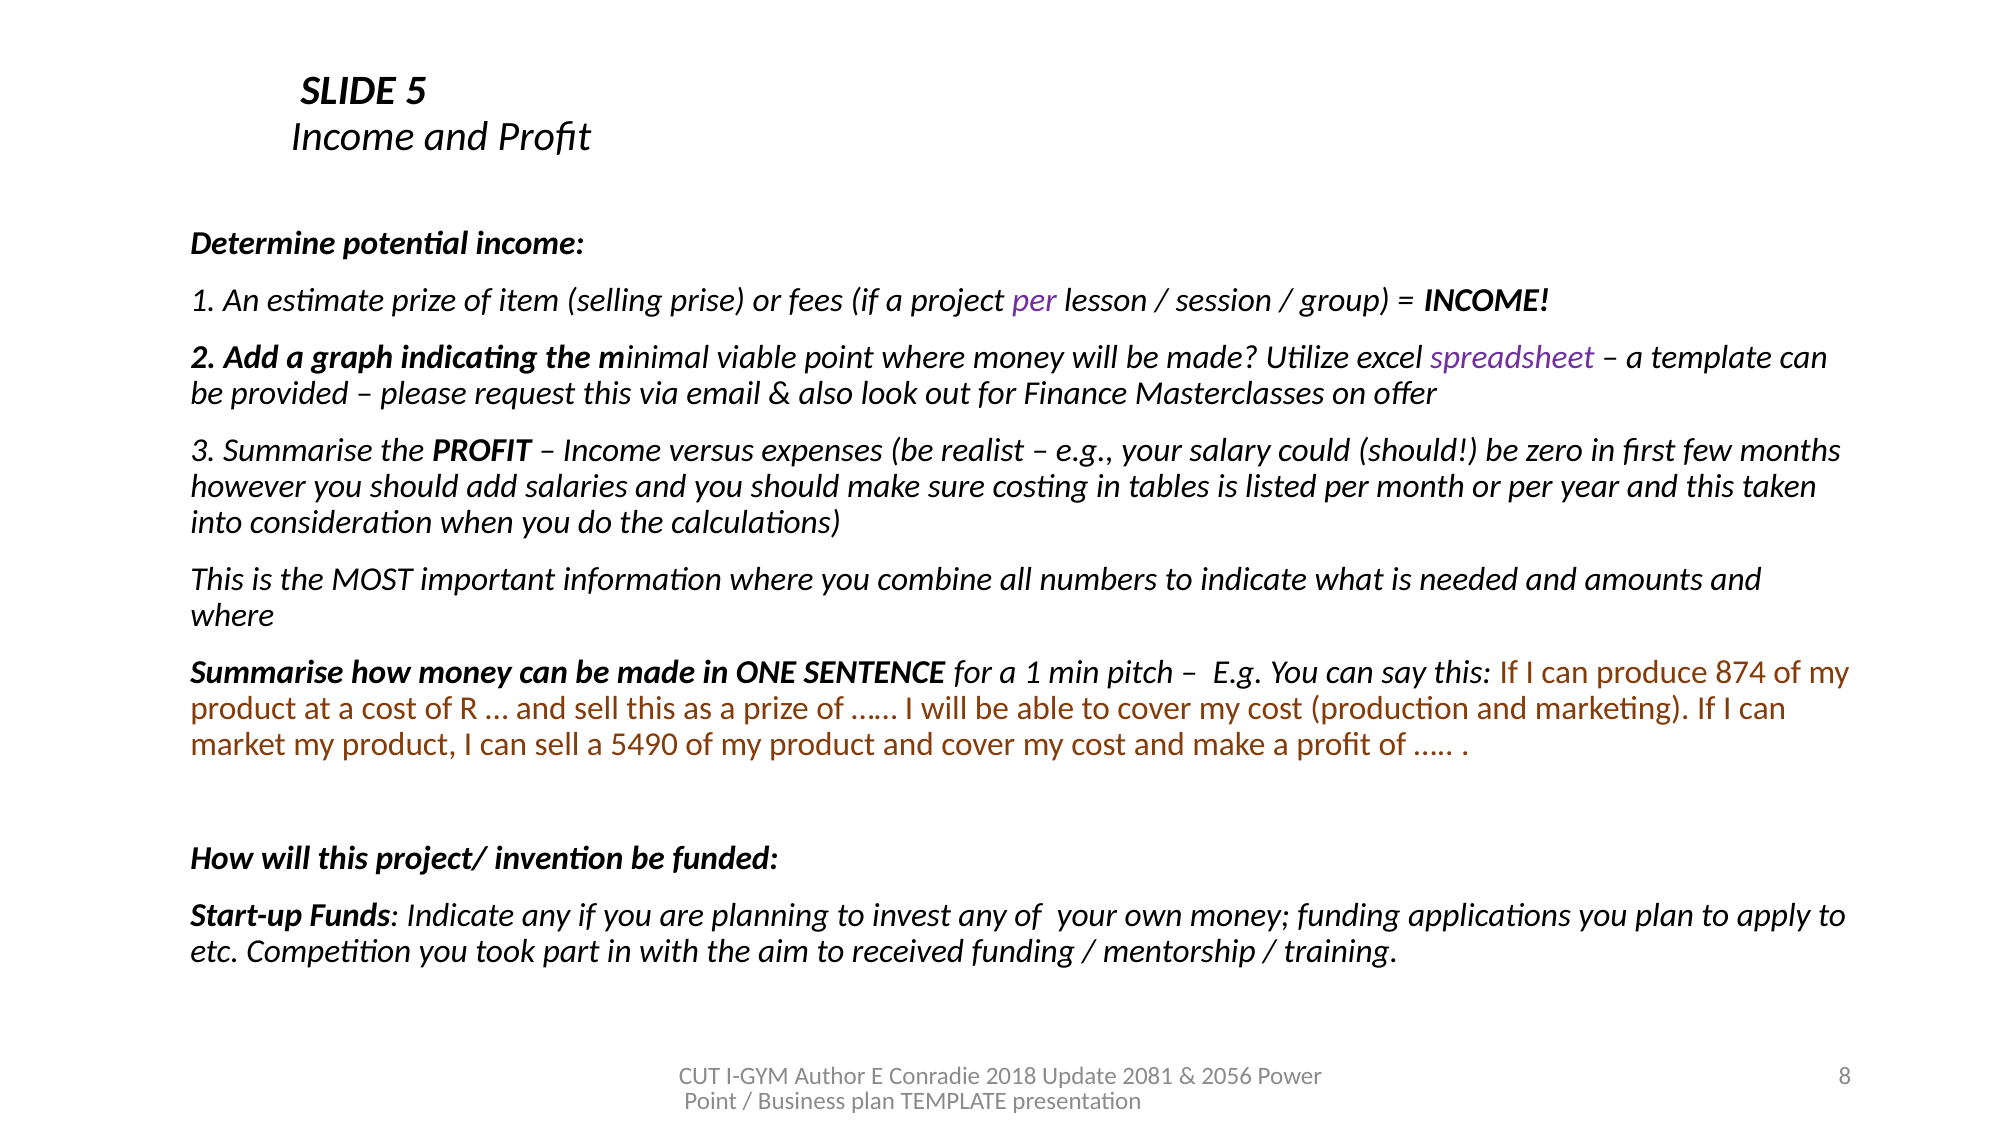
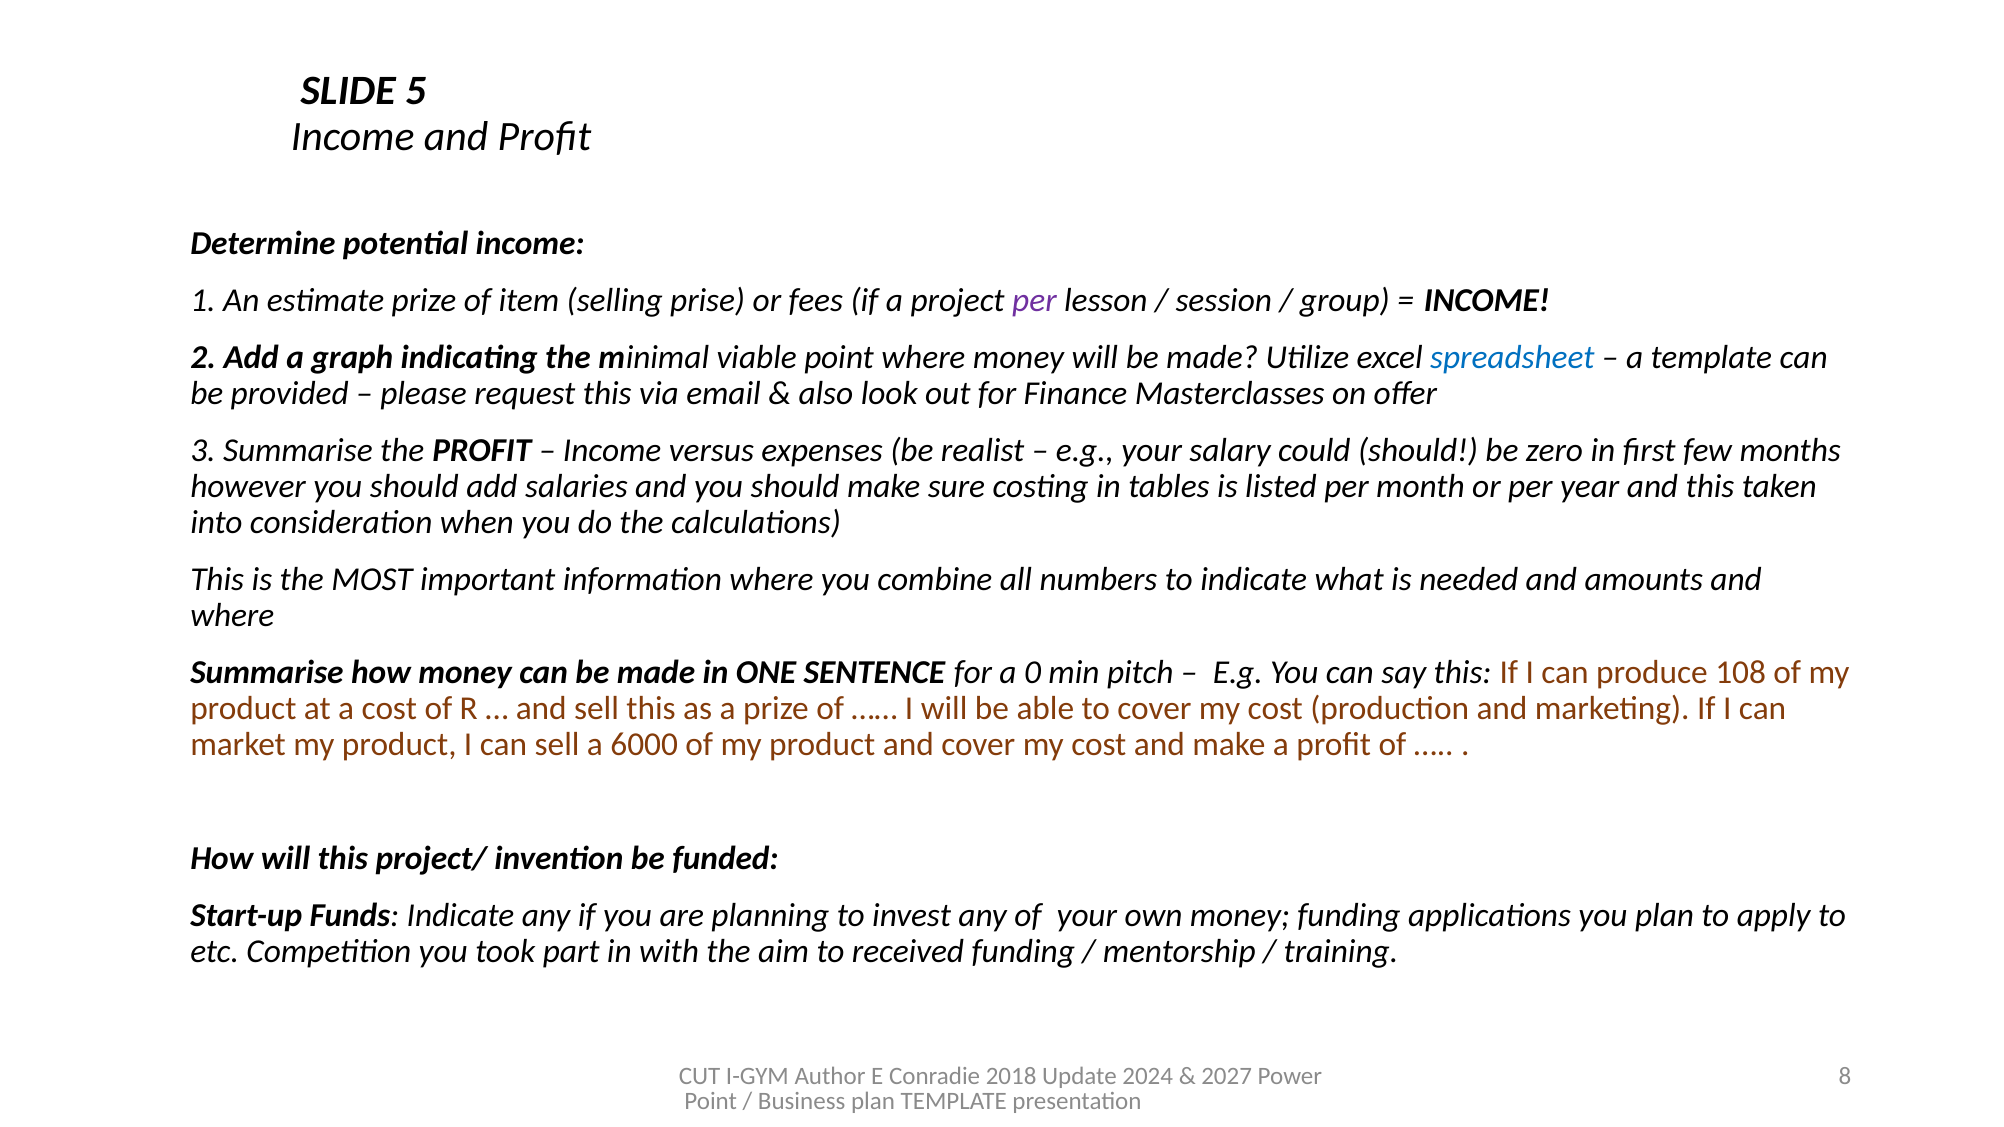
spreadsheet colour: purple -> blue
a 1: 1 -> 0
874: 874 -> 108
5490: 5490 -> 6000
2081: 2081 -> 2024
2056: 2056 -> 2027
